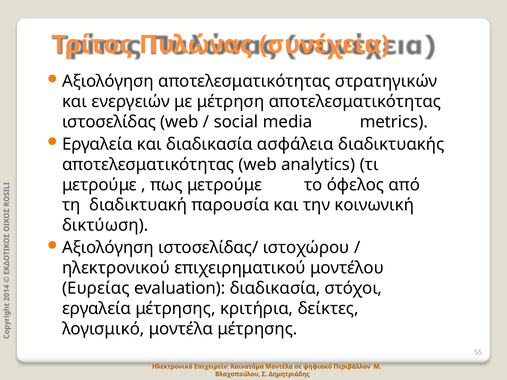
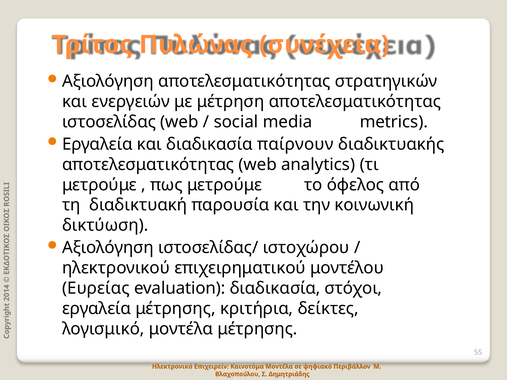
ασφάλεια: ασφάλεια -> παίρνουν
